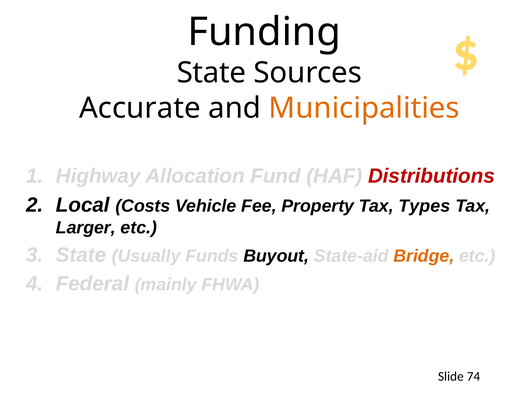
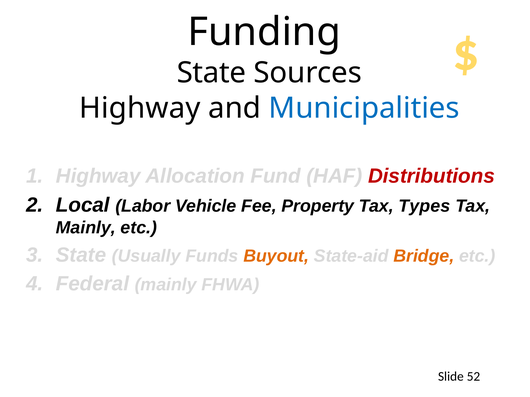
Accurate at (140, 108): Accurate -> Highway
Municipalities colour: orange -> blue
Costs: Costs -> Labor
Larger at (86, 228): Larger -> Mainly
Buyout colour: black -> orange
74: 74 -> 52
